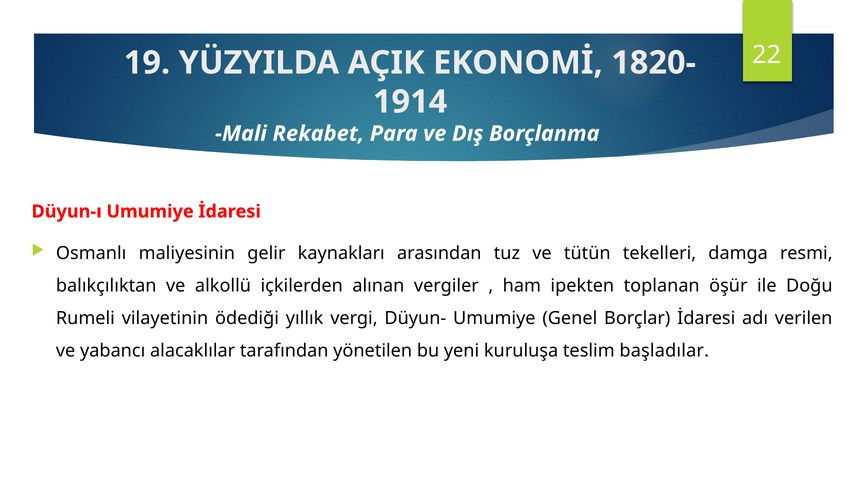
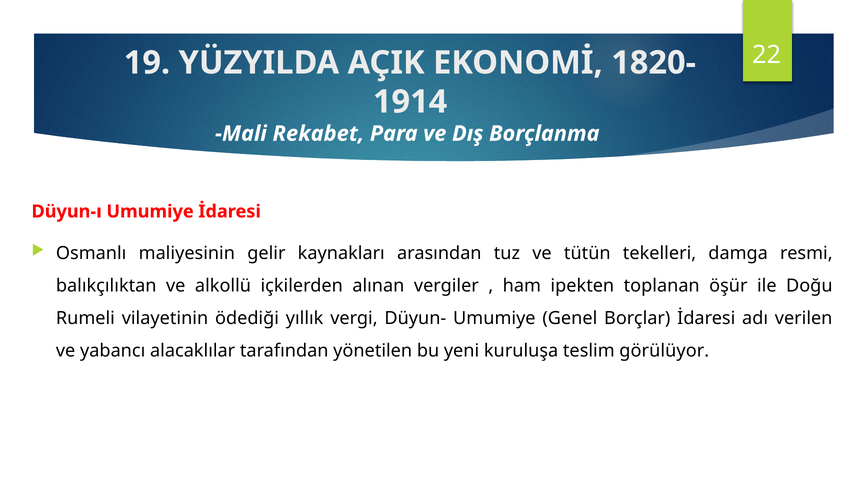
başladılar: başladılar -> görülüyor
